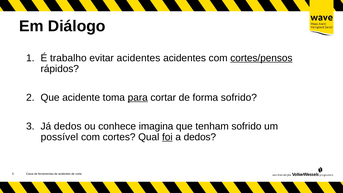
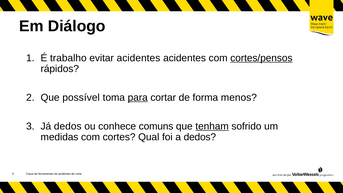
acidente: acidente -> possível
forma sofrido: sofrido -> menos
imagina: imagina -> comuns
tenham underline: none -> present
possível: possível -> medidas
foi underline: present -> none
